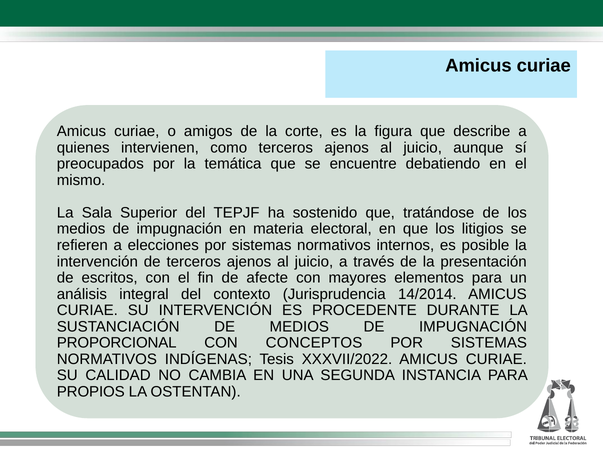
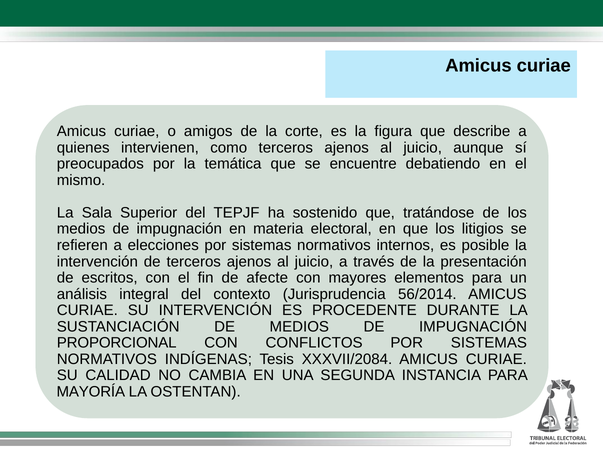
14/2014: 14/2014 -> 56/2014
CONCEPTOS: CONCEPTOS -> CONFLICTOS
XXXVII/2022: XXXVII/2022 -> XXXVII/2084
PROPIOS: PROPIOS -> MAYORÍA
